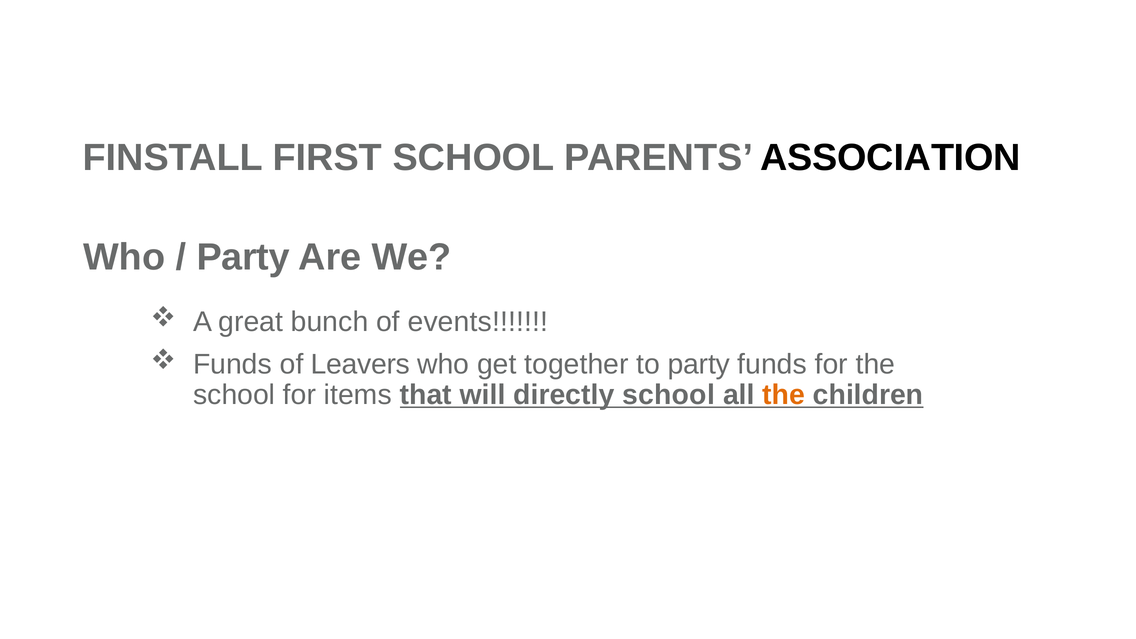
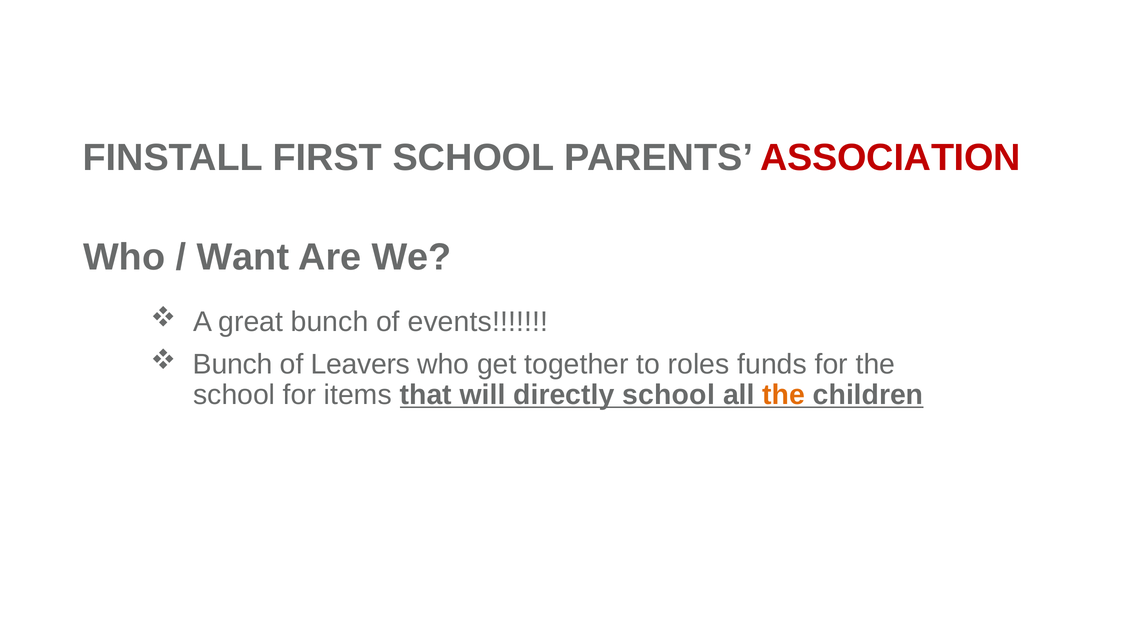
ASSOCIATION colour: black -> red
Party at (243, 257): Party -> Want
Funds at (233, 364): Funds -> Bunch
to party: party -> roles
